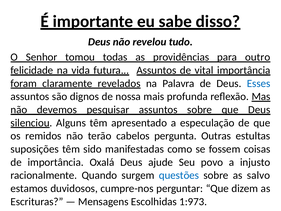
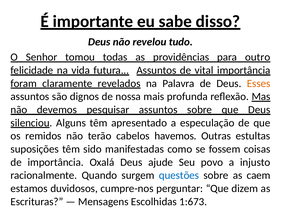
Esses colour: blue -> orange
pergunta: pergunta -> havemos
salvo: salvo -> caem
1:973: 1:973 -> 1:673
